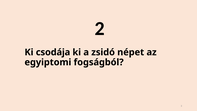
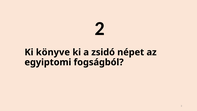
csodája: csodája -> könyve
